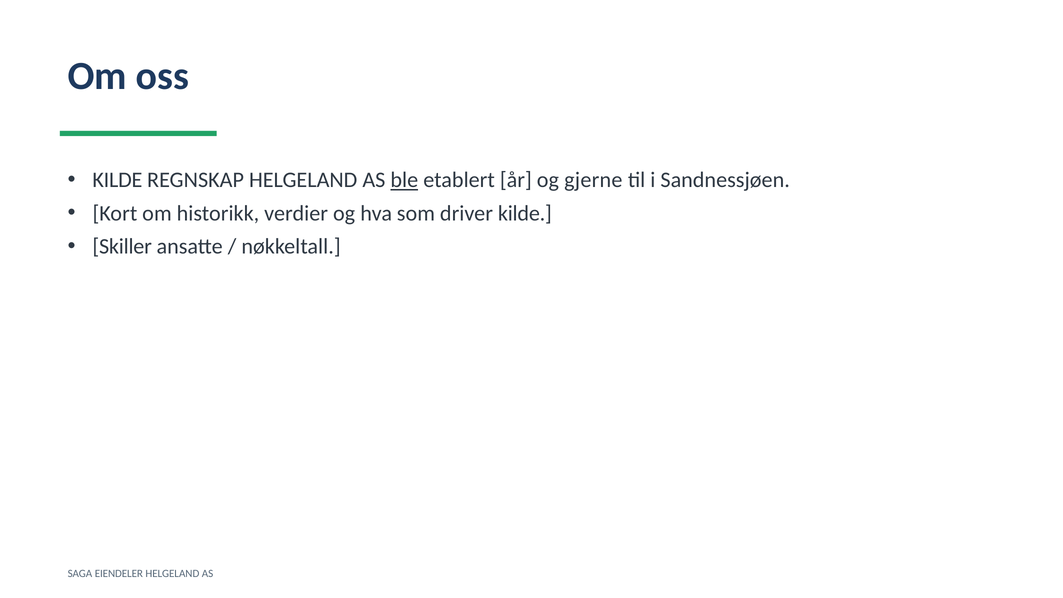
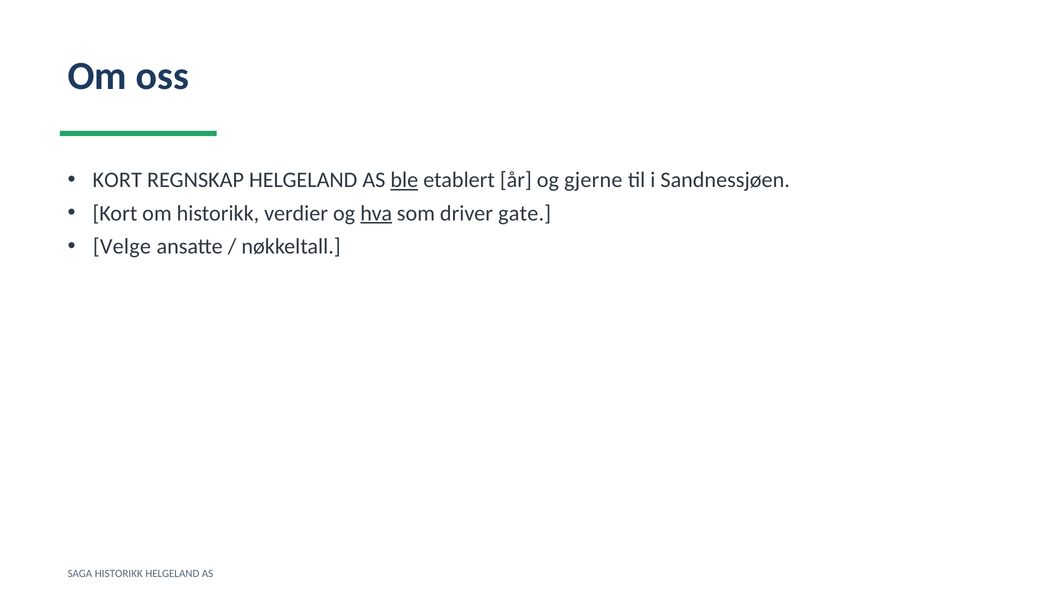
KILDE at (117, 180): KILDE -> KORT
hva underline: none -> present
driver kilde: kilde -> gate
Skiller: Skiller -> Velge
SAGA EIENDELER: EIENDELER -> HISTORIKK
